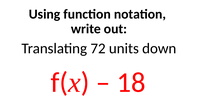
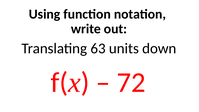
72: 72 -> 63
18: 18 -> 72
